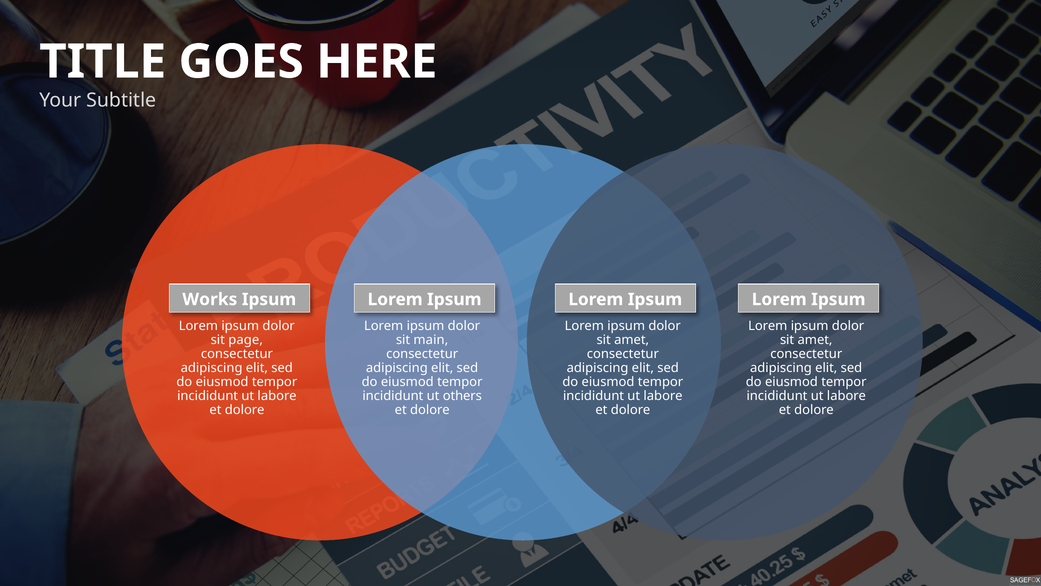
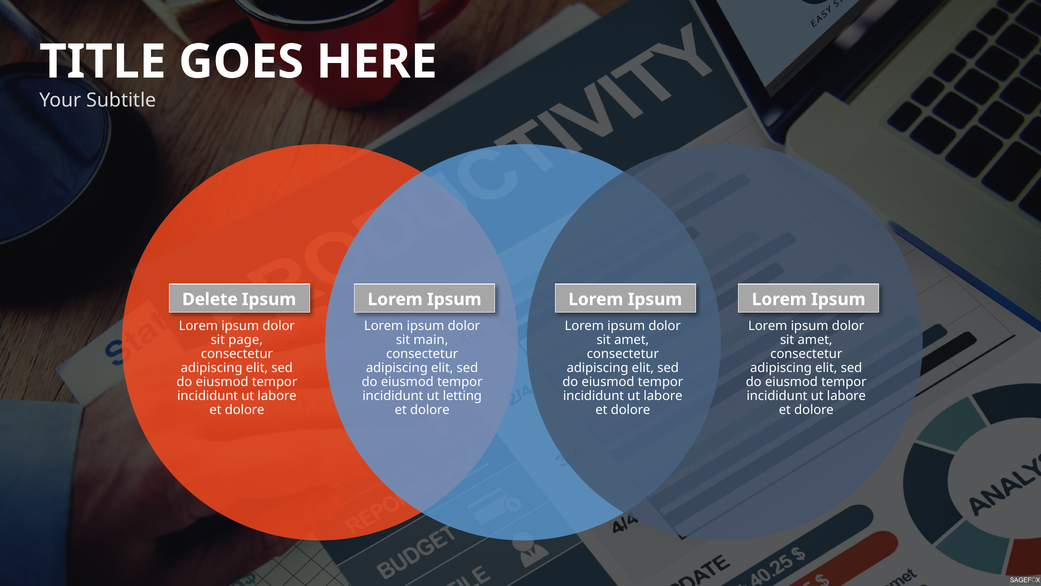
Works: Works -> Delete
others: others -> letting
